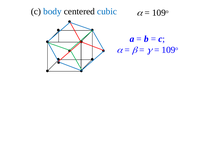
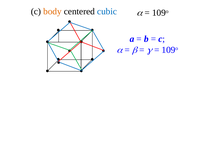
body colour: blue -> orange
